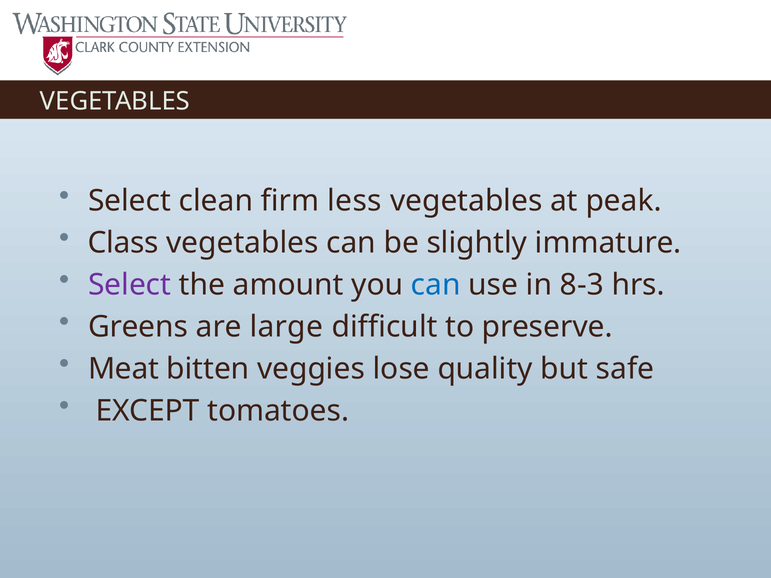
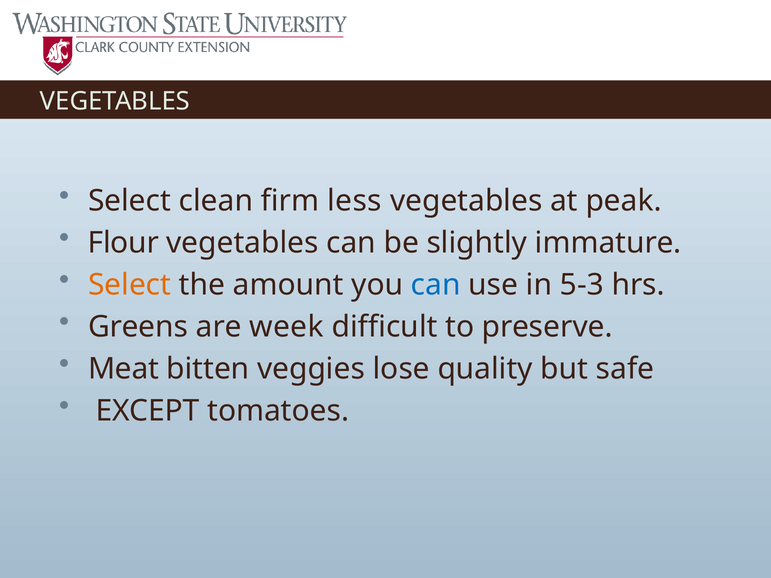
Class: Class -> Flour
Select at (130, 285) colour: purple -> orange
8-3: 8-3 -> 5-3
large: large -> week
